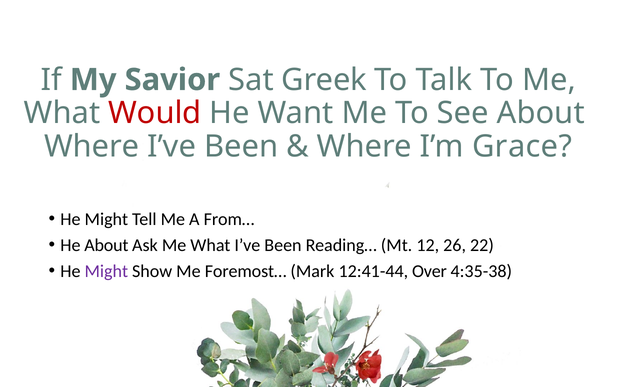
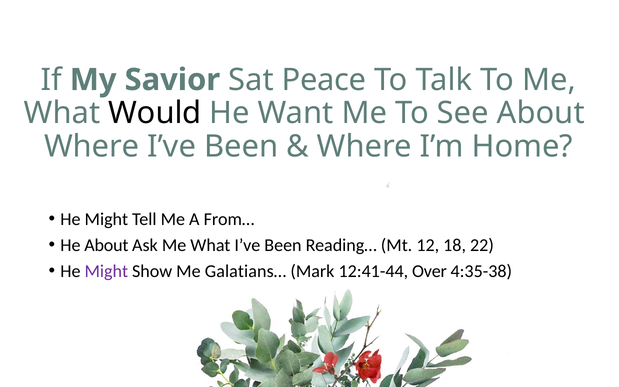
Greek: Greek -> Peace
Would colour: red -> black
Grace: Grace -> Home
26: 26 -> 18
Foremost…: Foremost… -> Galatians…
